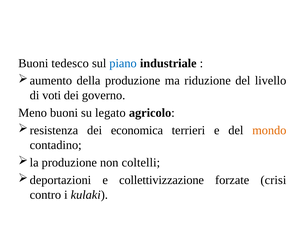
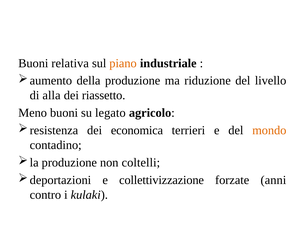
tedesco: tedesco -> relativa
piano colour: blue -> orange
voti: voti -> alla
governo: governo -> riassetto
crisi: crisi -> anni
